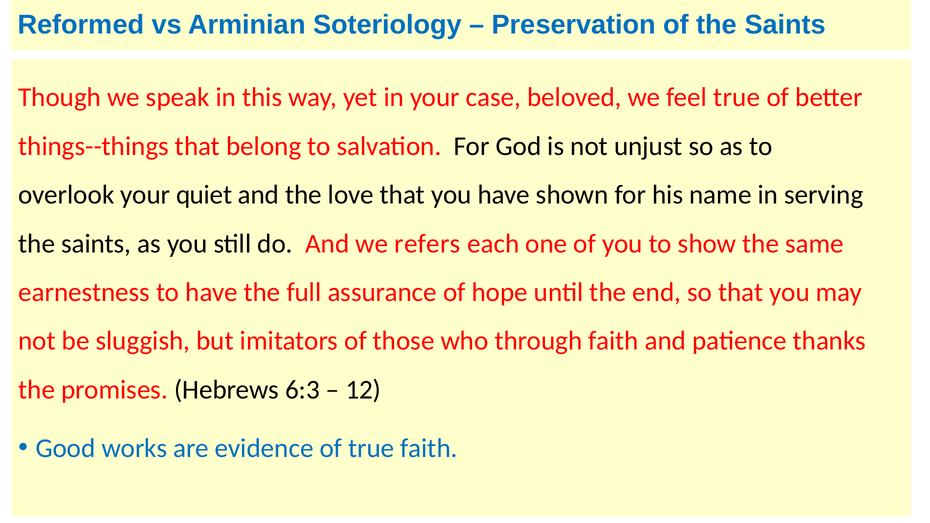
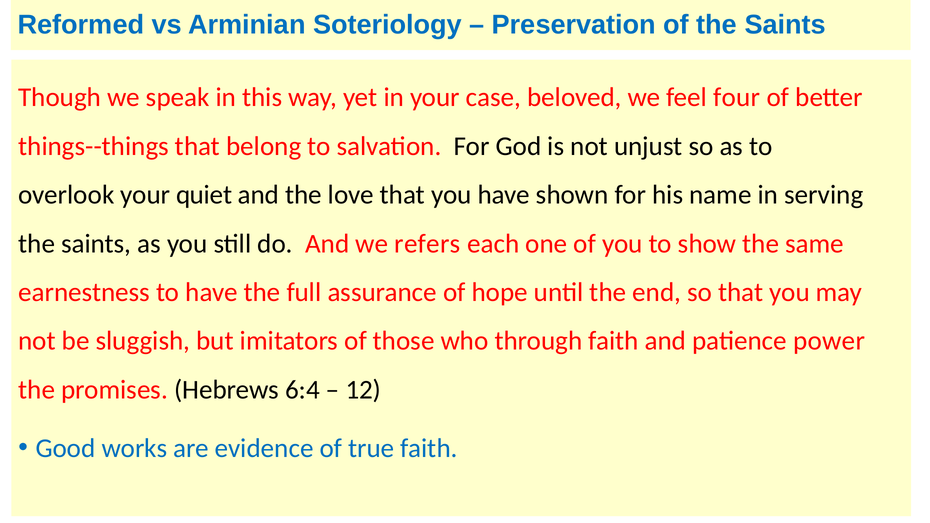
feel true: true -> four
thanks: thanks -> power
6:3: 6:3 -> 6:4
